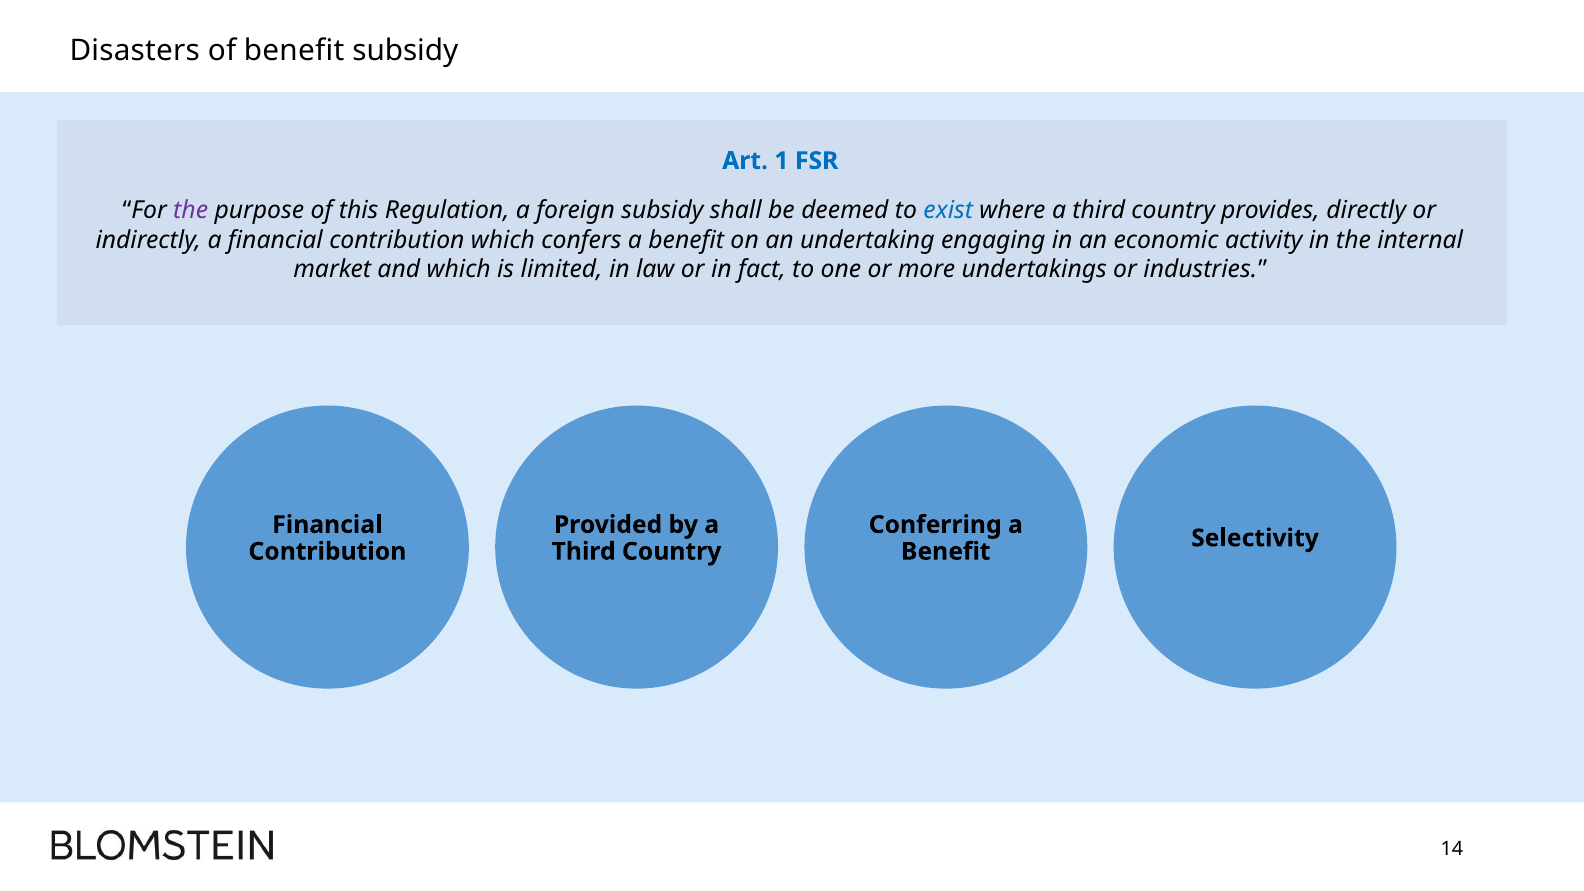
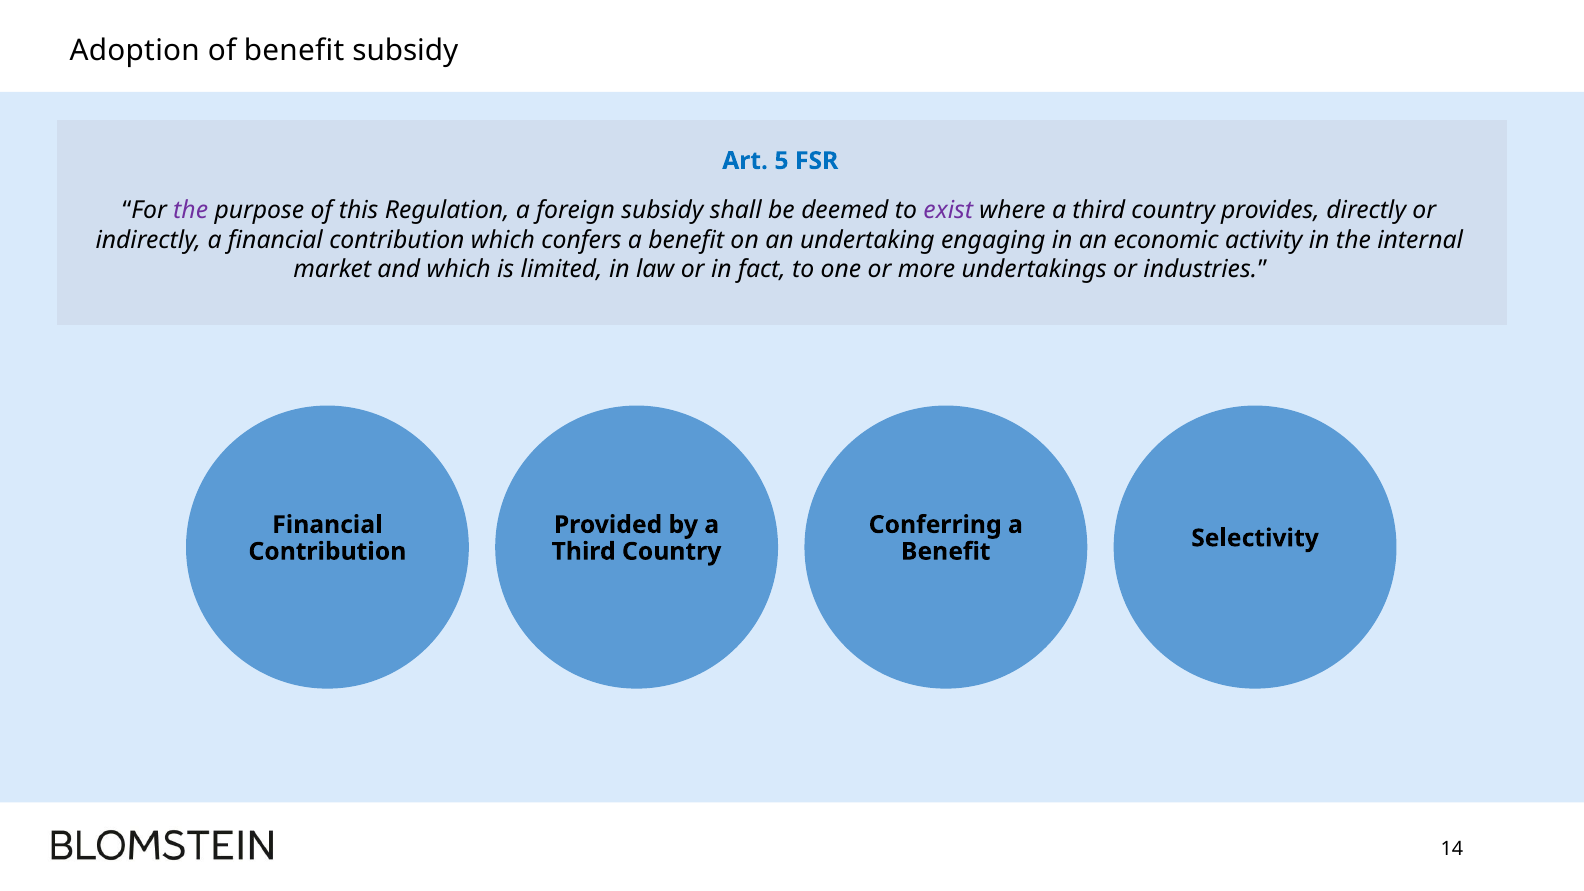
Disasters: Disasters -> Adoption
1: 1 -> 5
exist colour: blue -> purple
